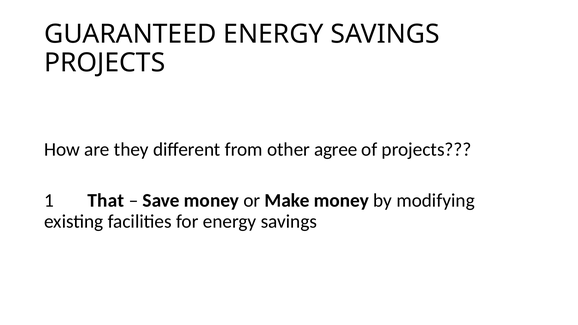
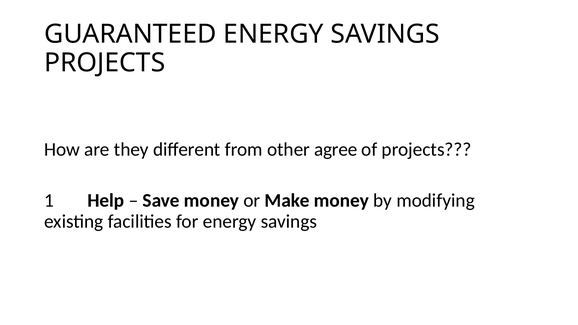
That: That -> Help
